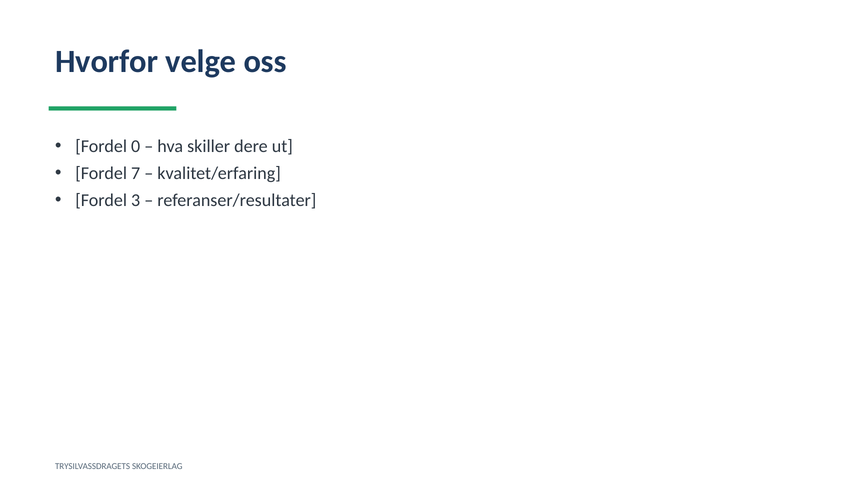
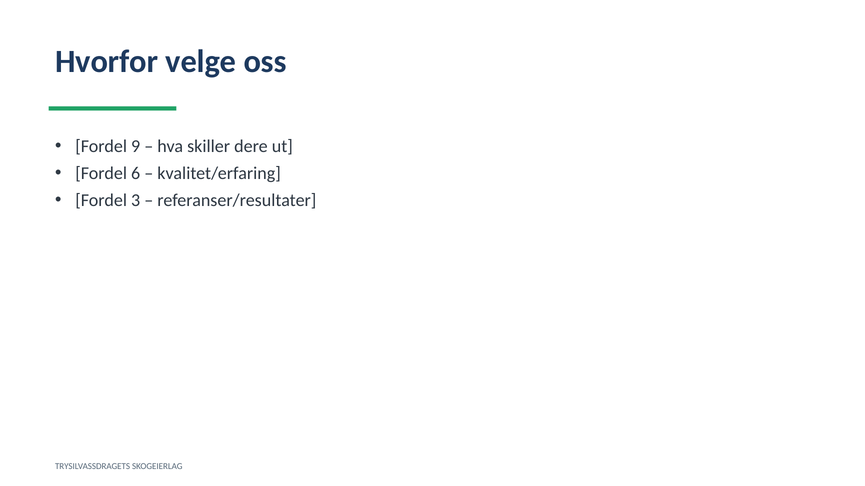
0: 0 -> 9
7: 7 -> 6
